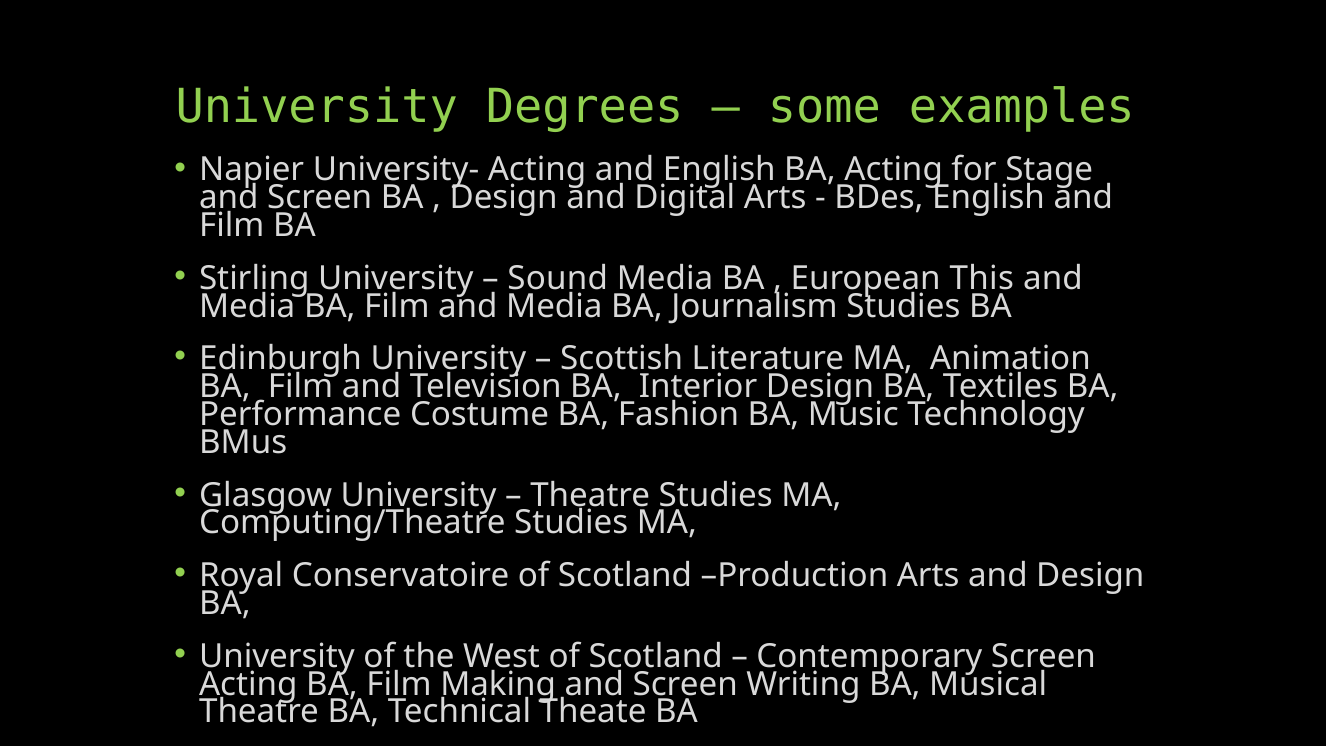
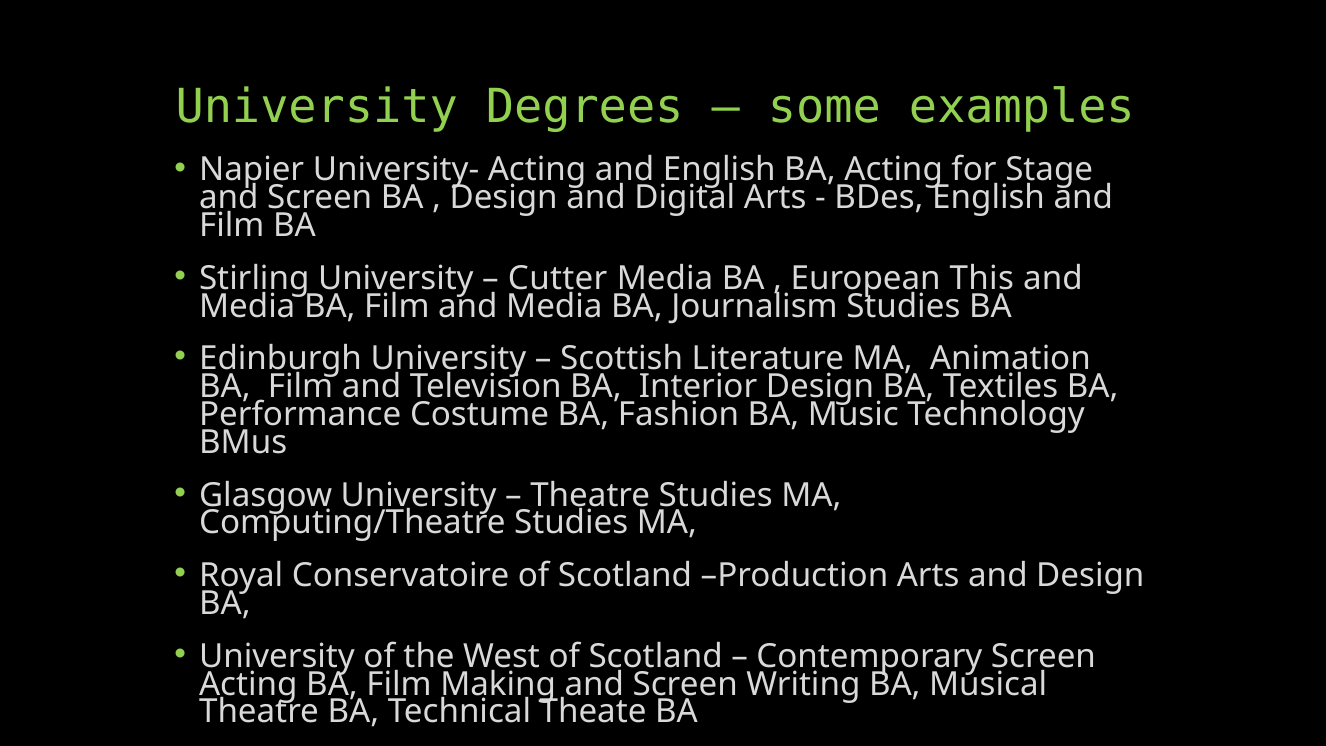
Sound: Sound -> Cutter
